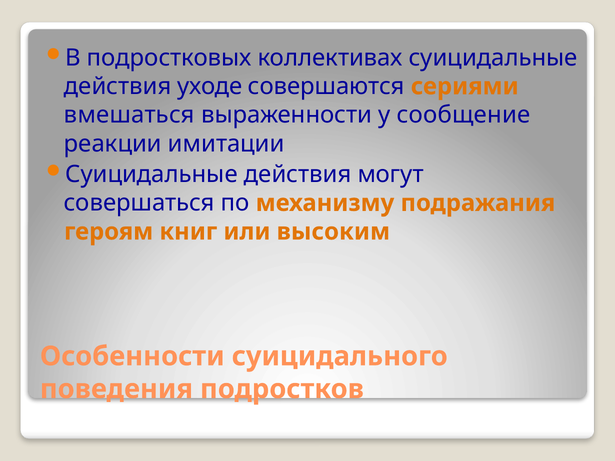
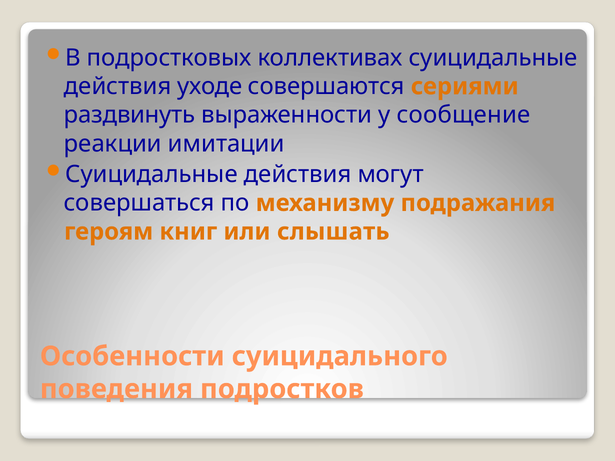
вмешаться: вмешаться -> раздвинуть
высоким: высоким -> слышать
